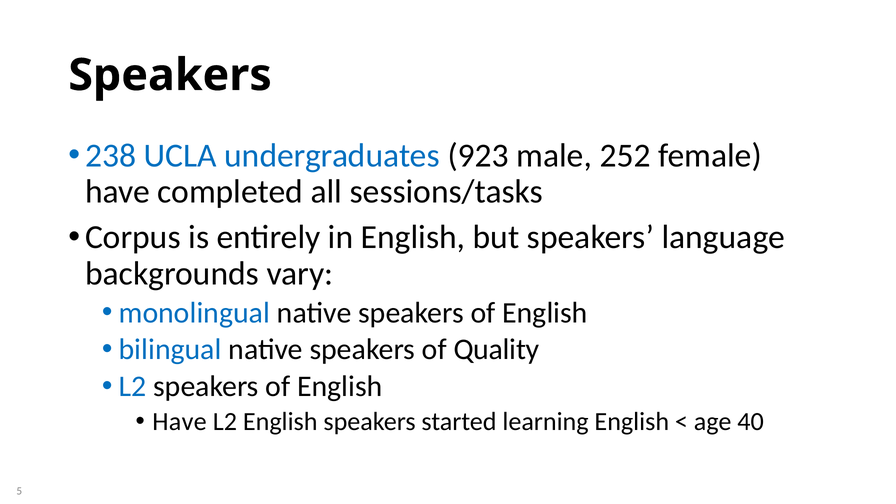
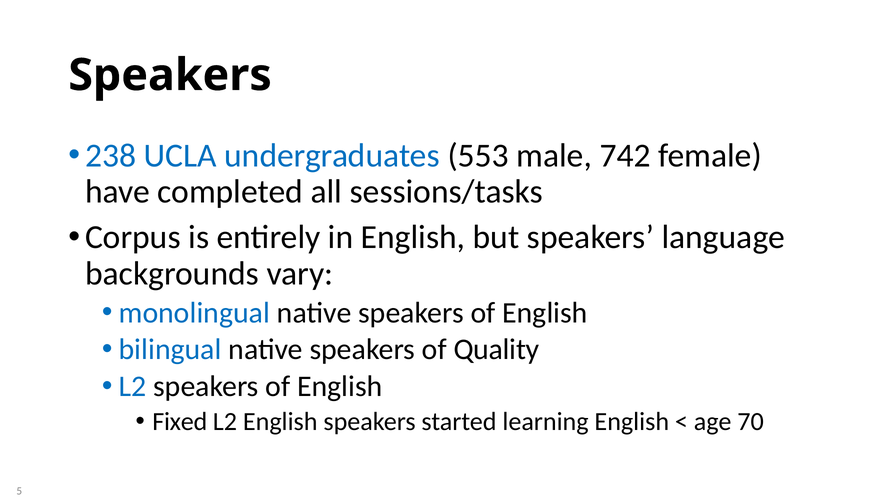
923: 923 -> 553
252: 252 -> 742
Have at (180, 421): Have -> Fixed
40: 40 -> 70
